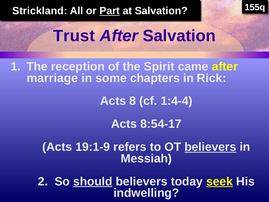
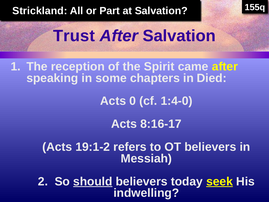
Part underline: present -> none
marriage: marriage -> speaking
Rick: Rick -> Died
8: 8 -> 0
1:4-4: 1:4-4 -> 1:4-0
8:54-17: 8:54-17 -> 8:16-17
19:1-9: 19:1-9 -> 19:1-2
believers at (210, 147) underline: present -> none
